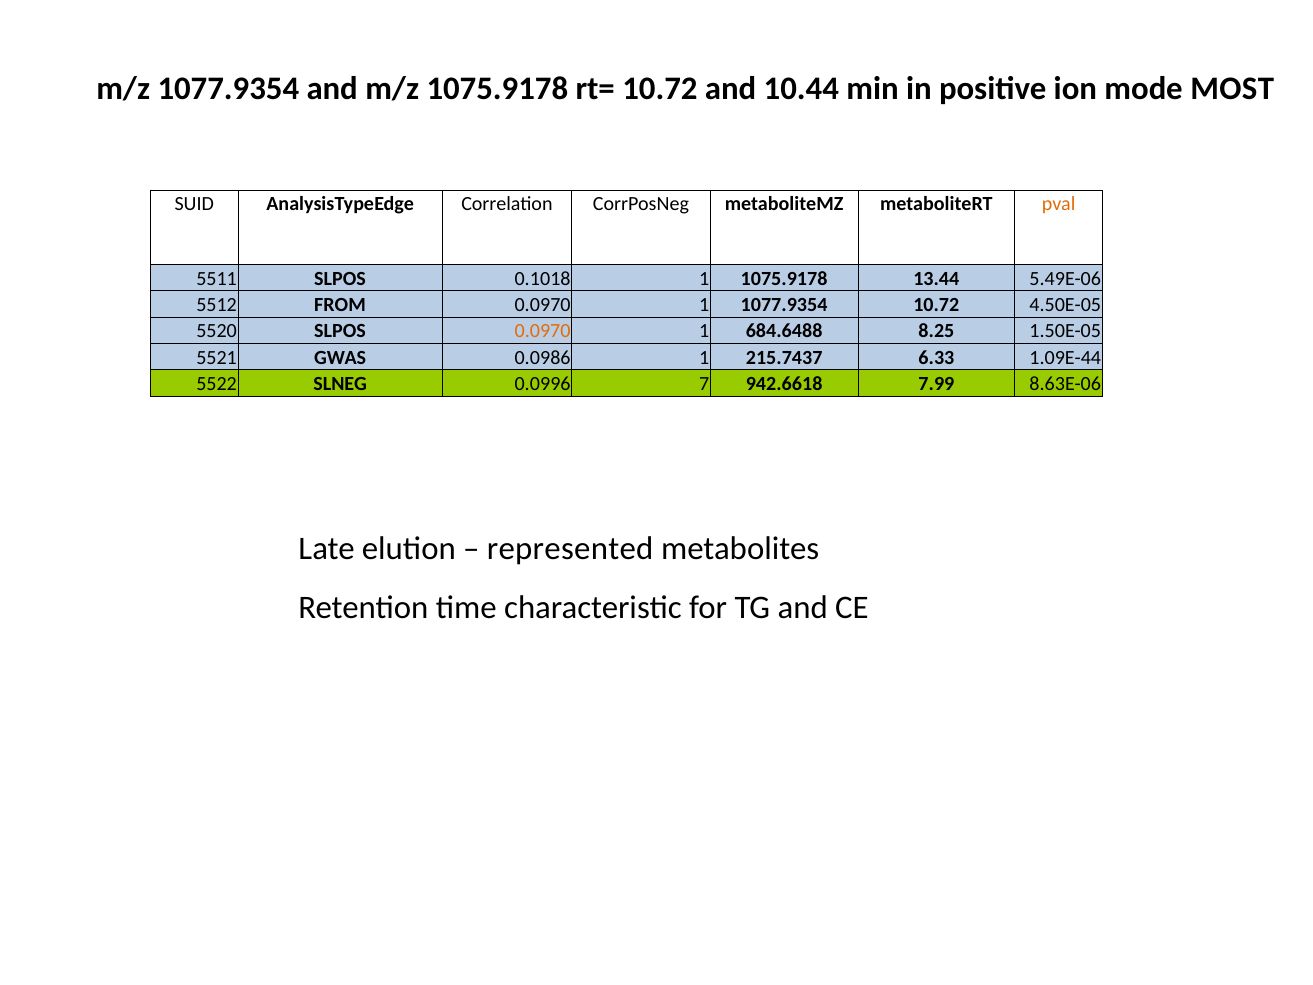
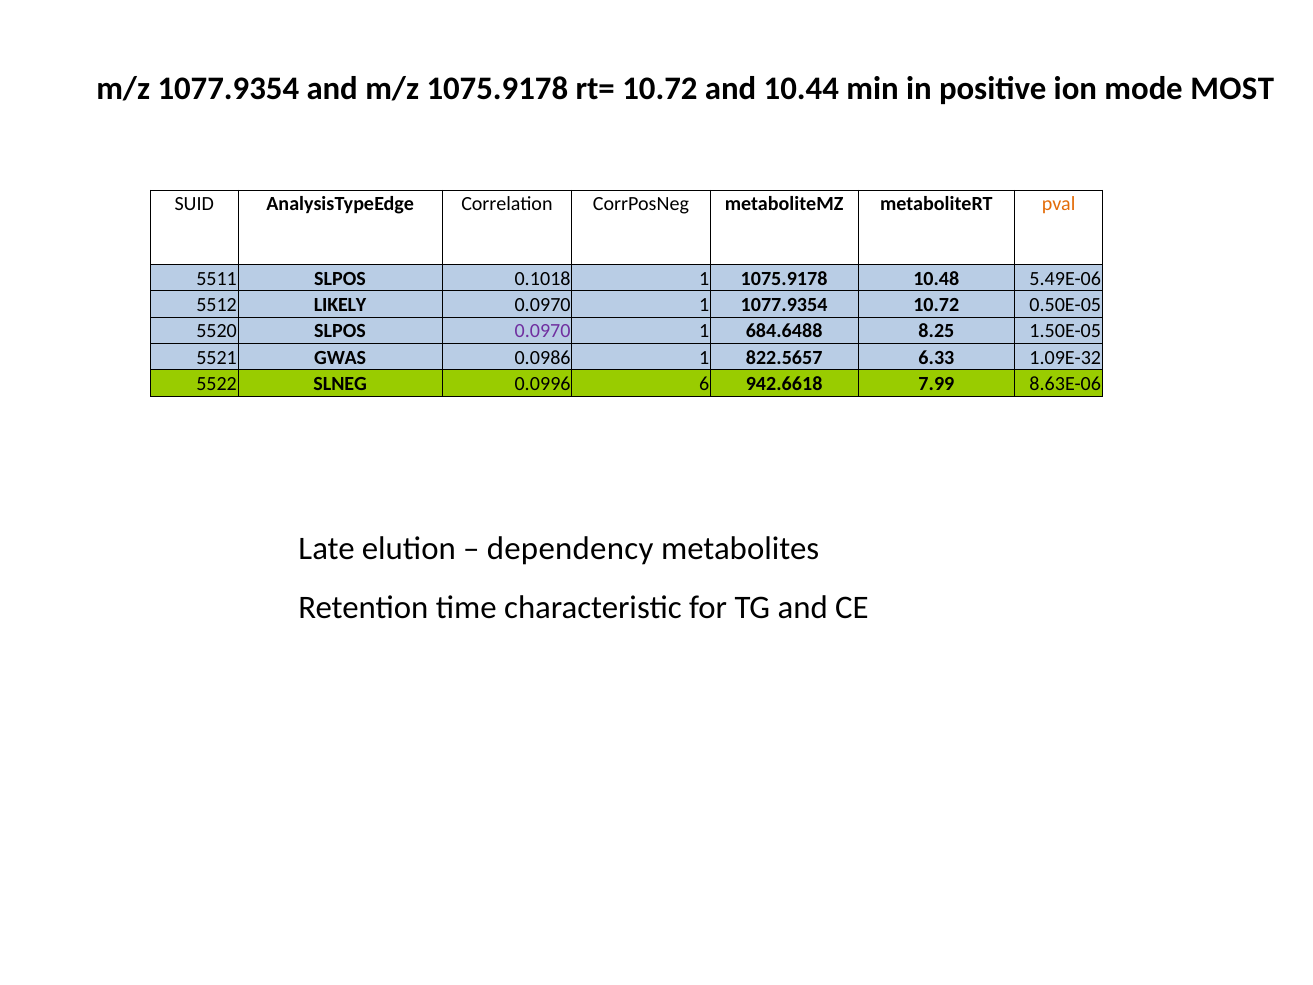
13.44: 13.44 -> 10.48
FROM: FROM -> LIKELY
4.50E-05: 4.50E-05 -> 0.50E-05
0.0970 at (543, 331) colour: orange -> purple
215.7437: 215.7437 -> 822.5657
1.09E-44: 1.09E-44 -> 1.09E-32
7: 7 -> 6
represented: represented -> dependency
